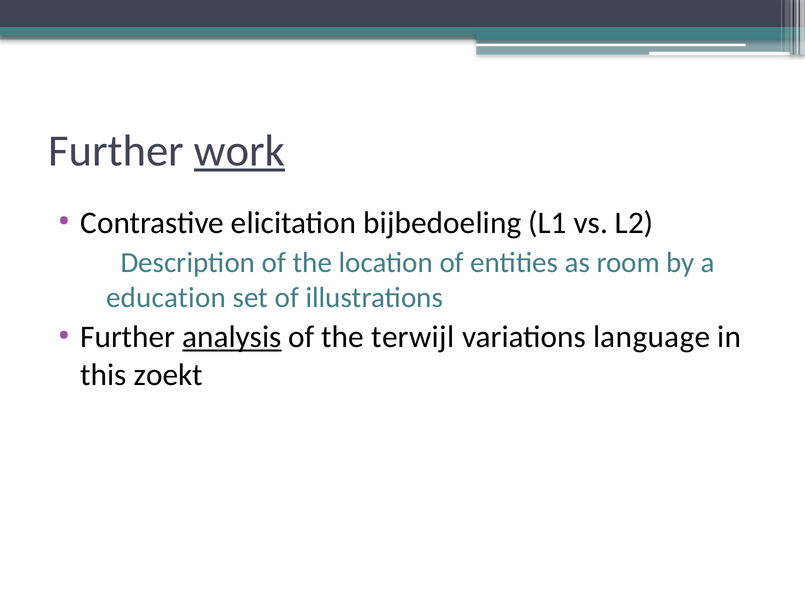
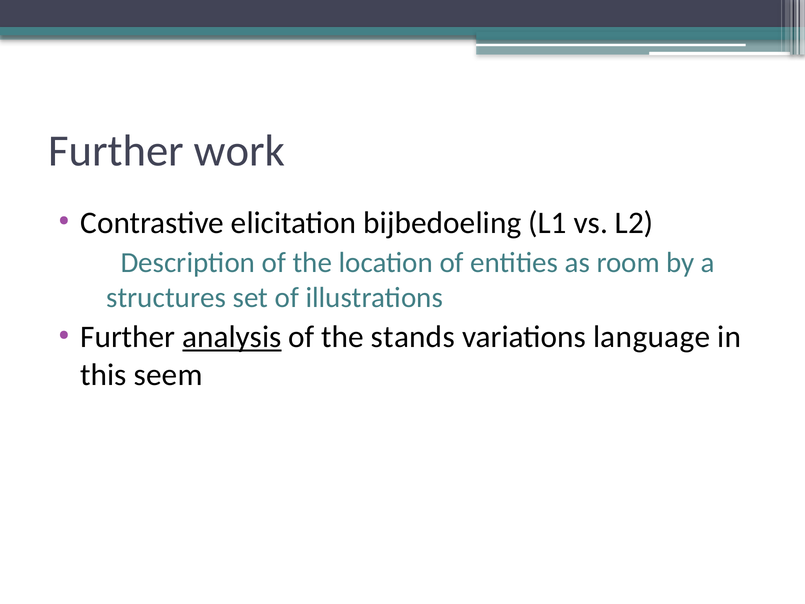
work underline: present -> none
education: education -> structures
terwijl: terwijl -> stands
zoekt: zoekt -> seem
